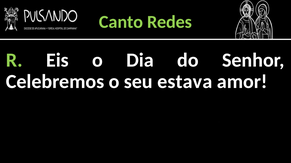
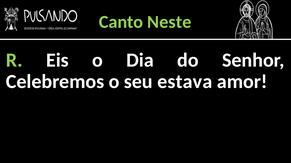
Redes: Redes -> Neste
